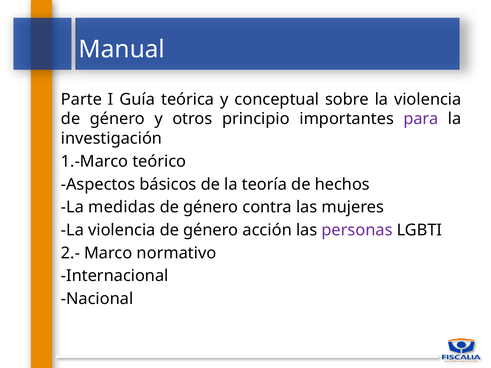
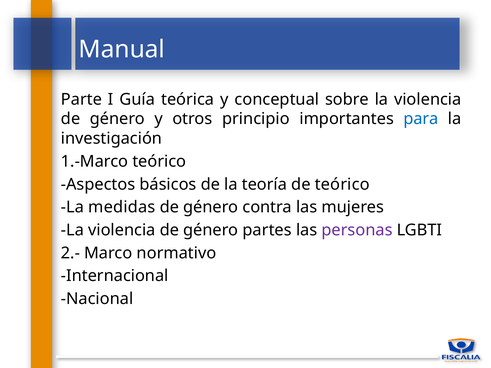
para colour: purple -> blue
de hechos: hechos -> teórico
acción: acción -> partes
